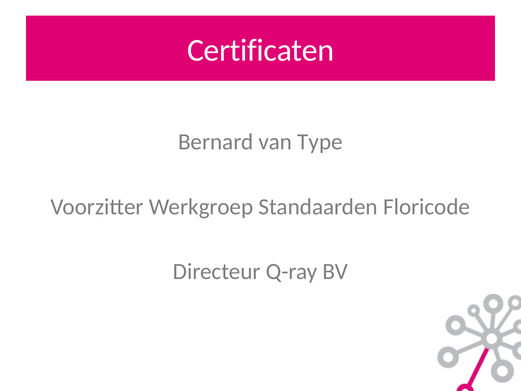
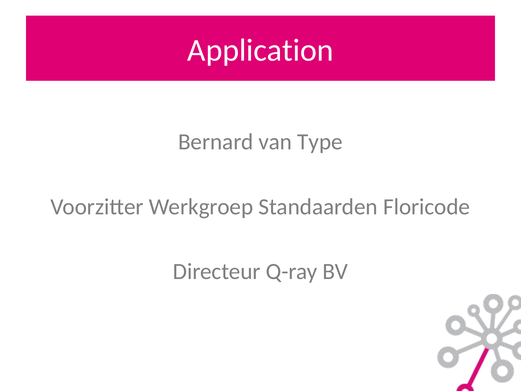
Certificaten: Certificaten -> Application
